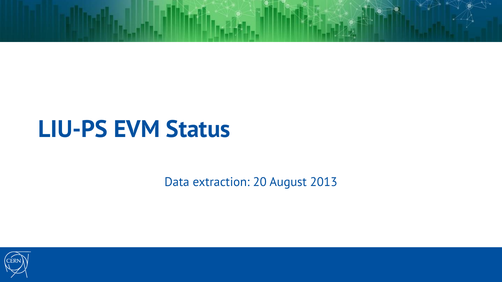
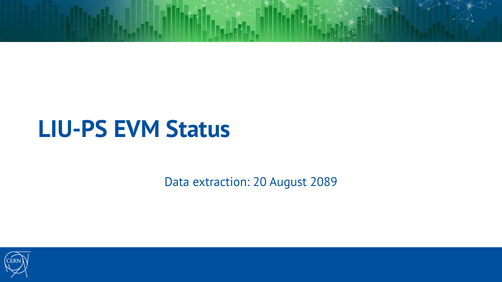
2013: 2013 -> 2089
